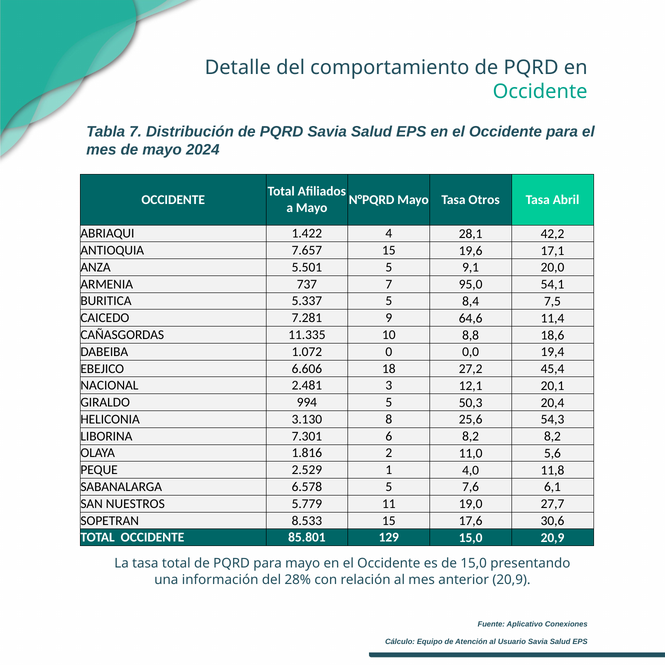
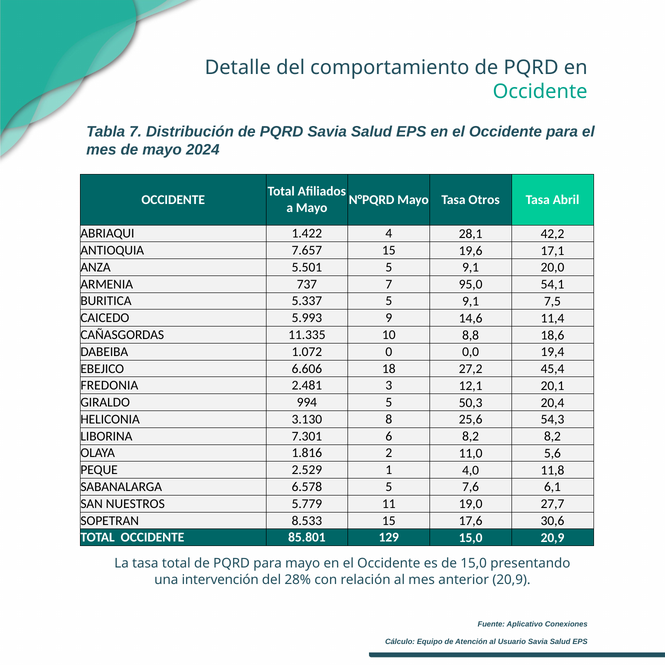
5.337 5 8,4: 8,4 -> 9,1
7.281: 7.281 -> 5.993
64,6: 64,6 -> 14,6
NACIONAL: NACIONAL -> FREDONIA
información: información -> intervención
